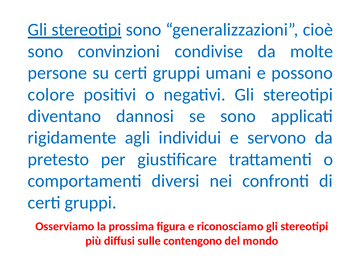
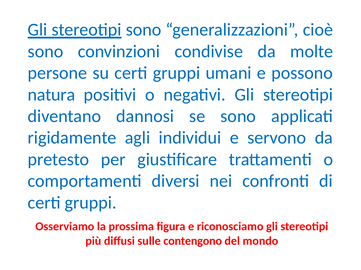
colore: colore -> natura
